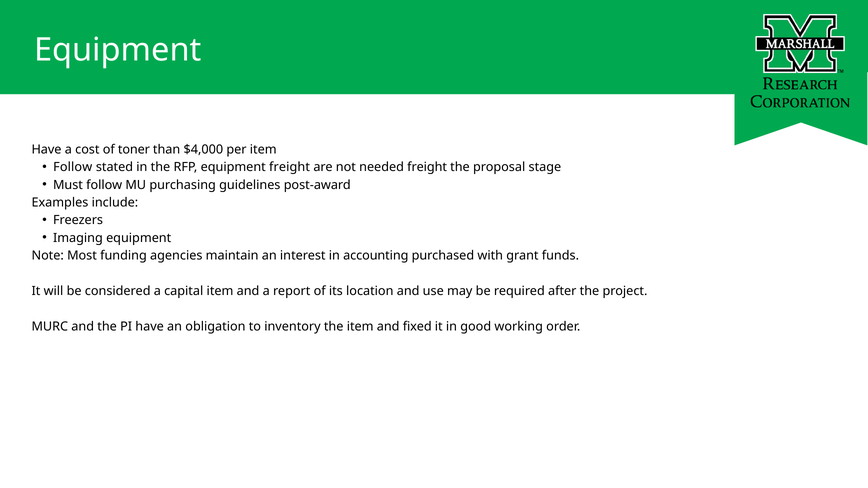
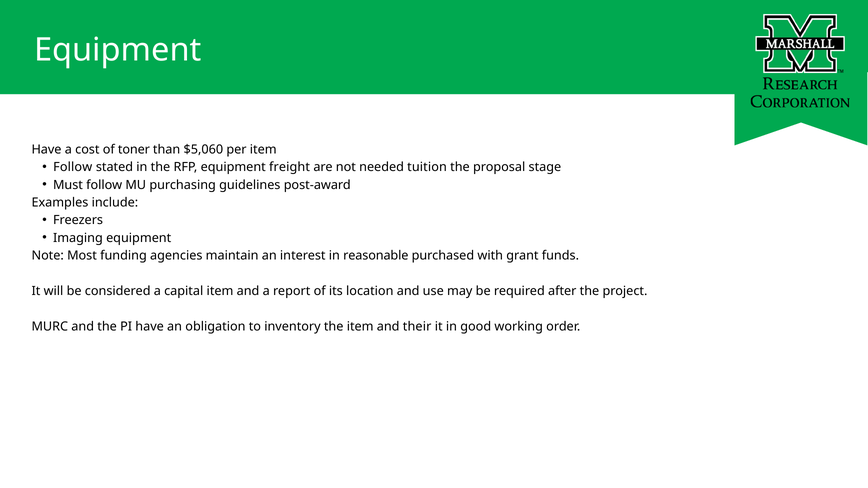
$4,000: $4,000 -> $5,060
needed freight: freight -> tuition
accounting: accounting -> reasonable
fixed: fixed -> their
